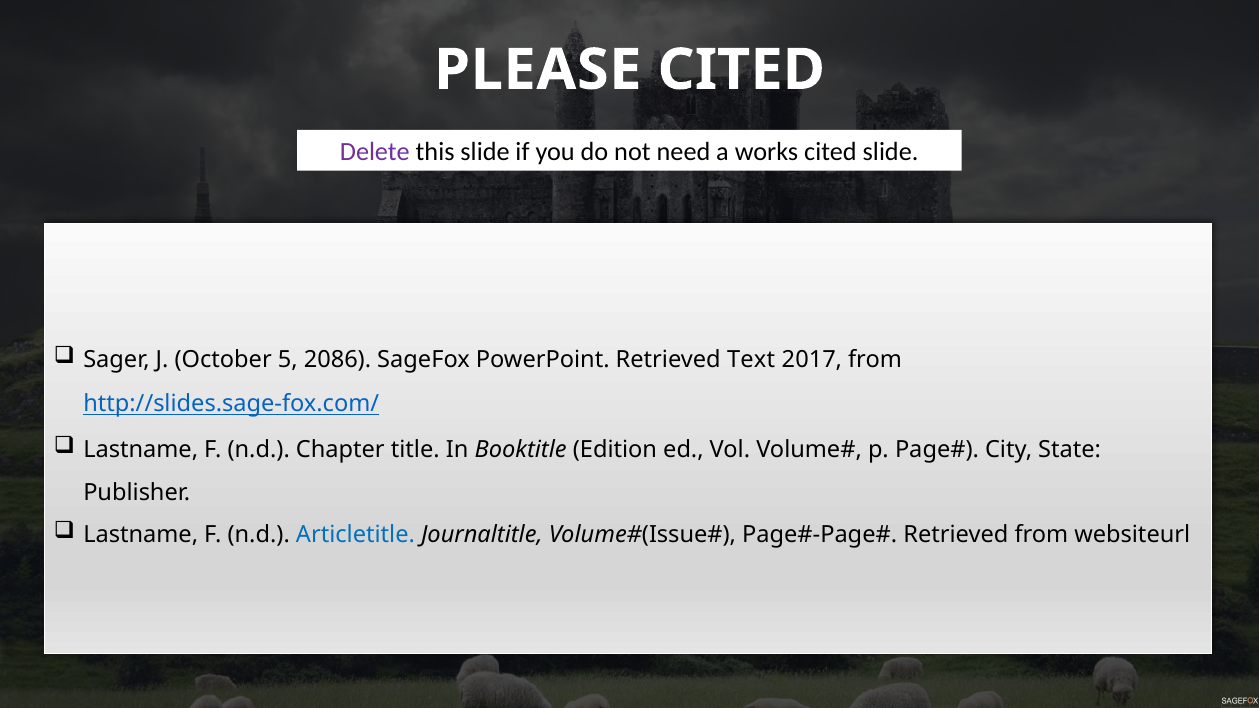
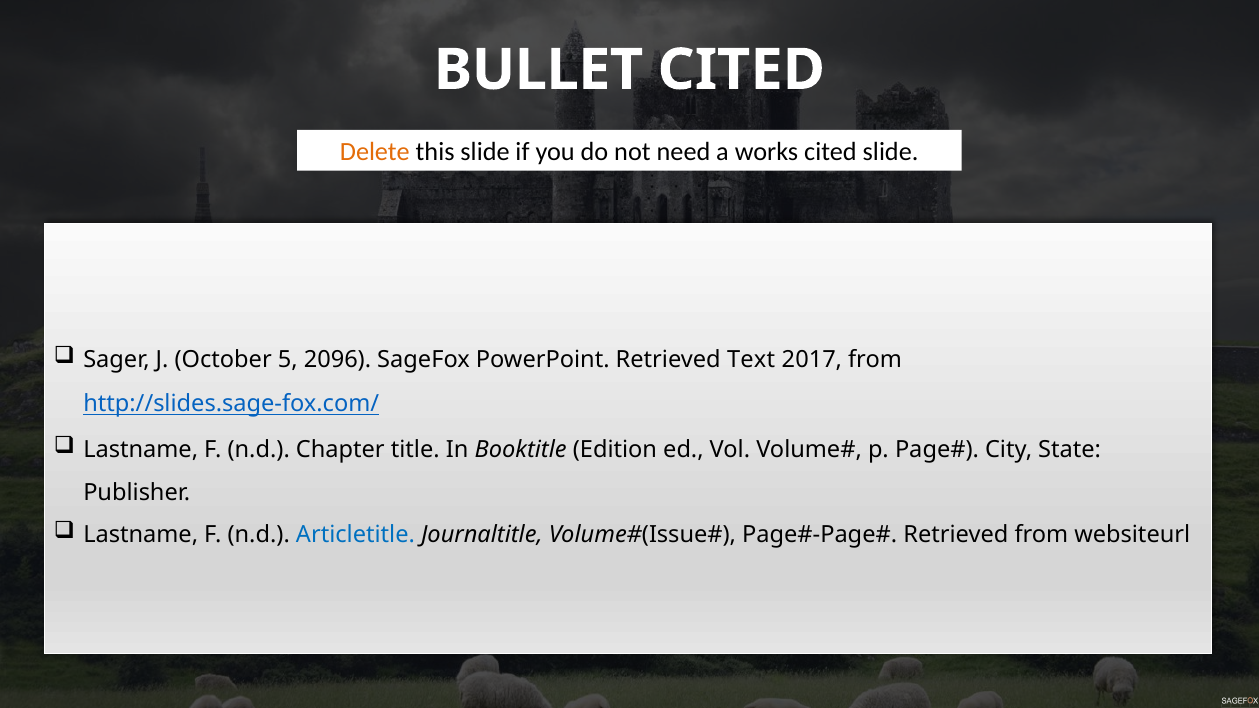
PLEASE: PLEASE -> BULLET
Delete colour: purple -> orange
2086: 2086 -> 2096
